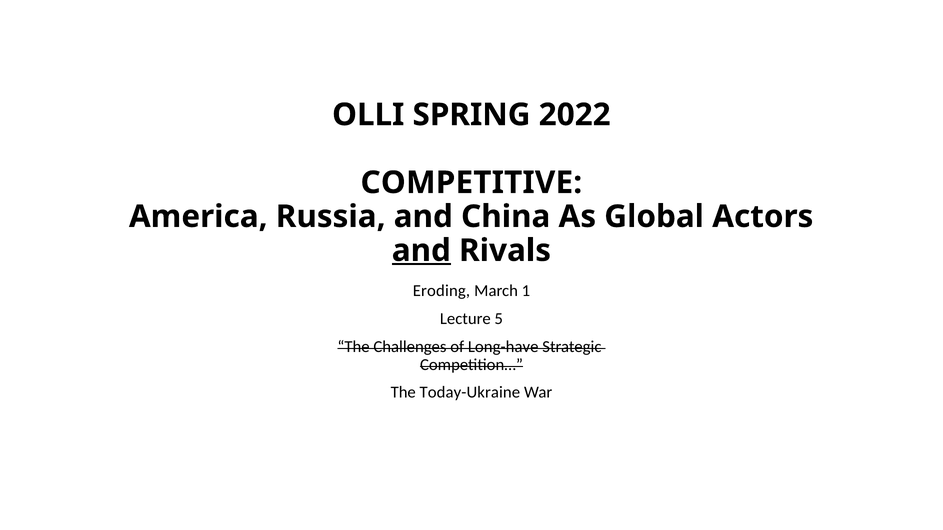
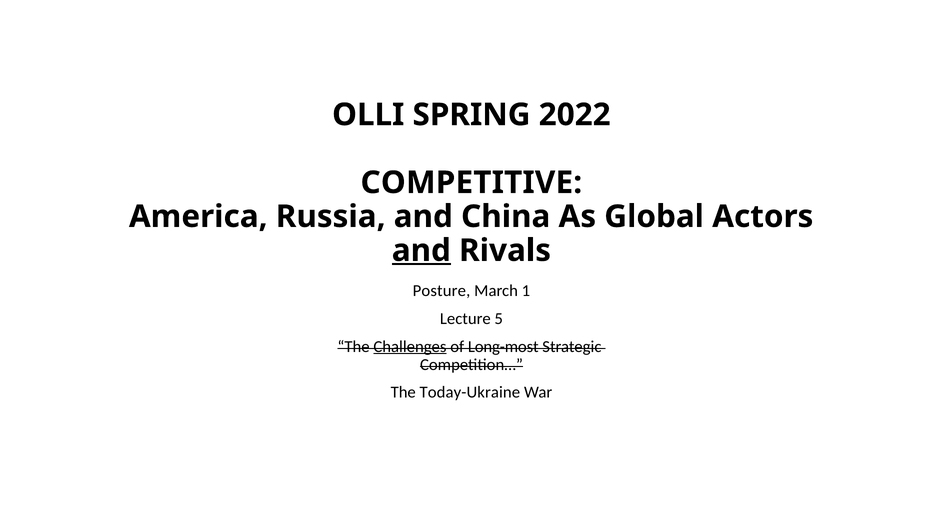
Eroding: Eroding -> Posture
Challenges underline: none -> present
Long-have: Long-have -> Long-most
